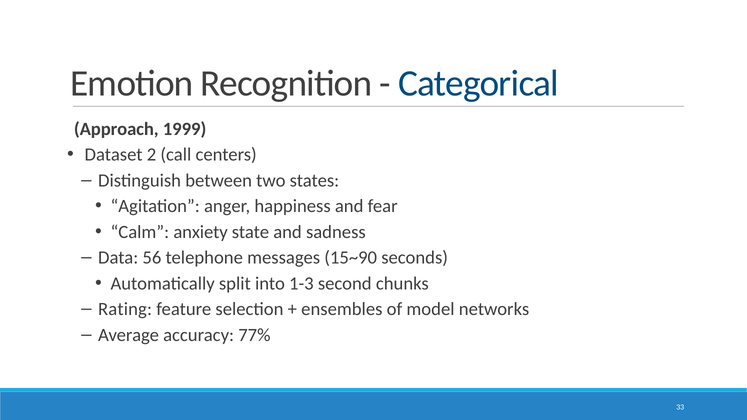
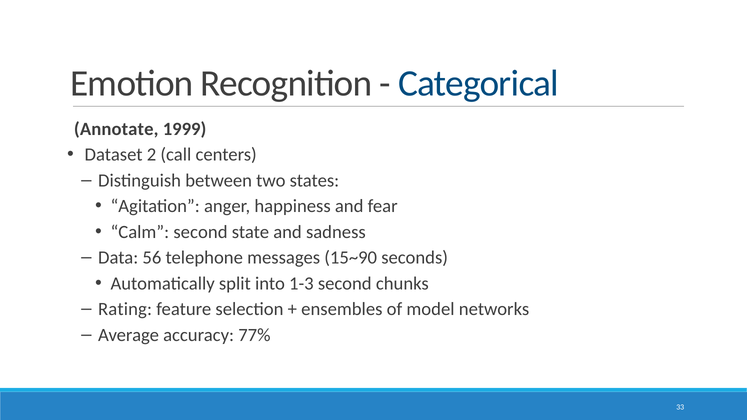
Approach: Approach -> Annotate
Calm anxiety: anxiety -> second
